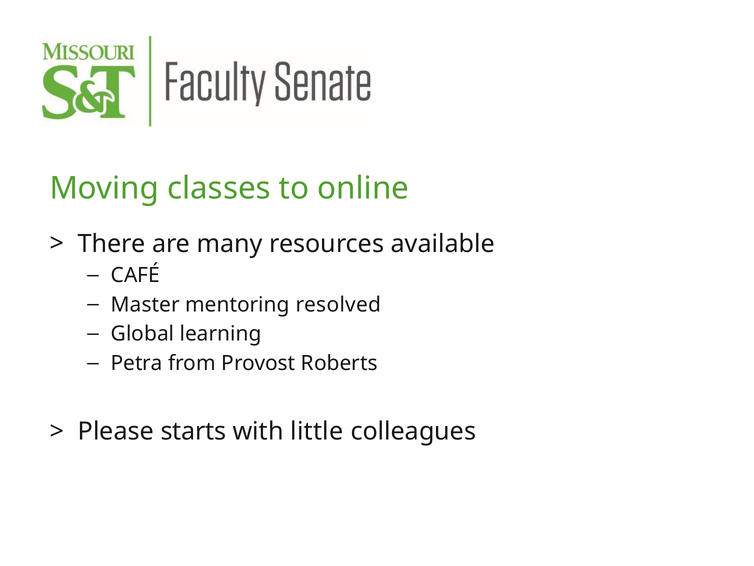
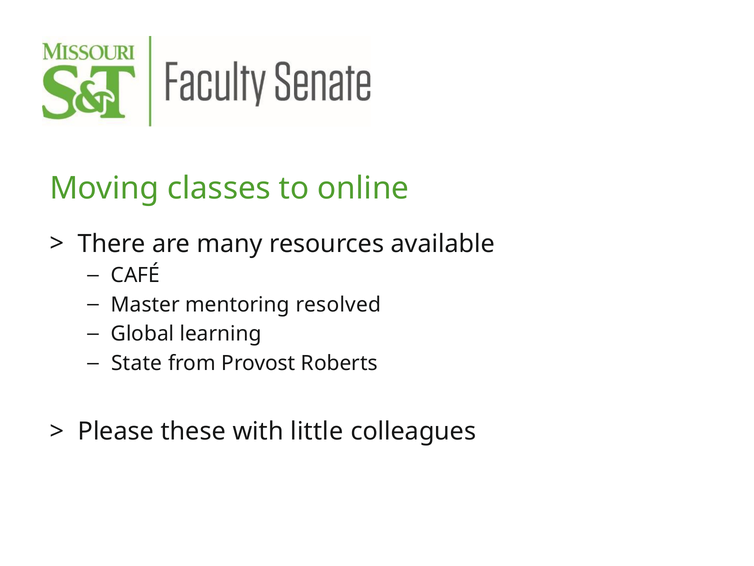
Petra: Petra -> State
starts: starts -> these
